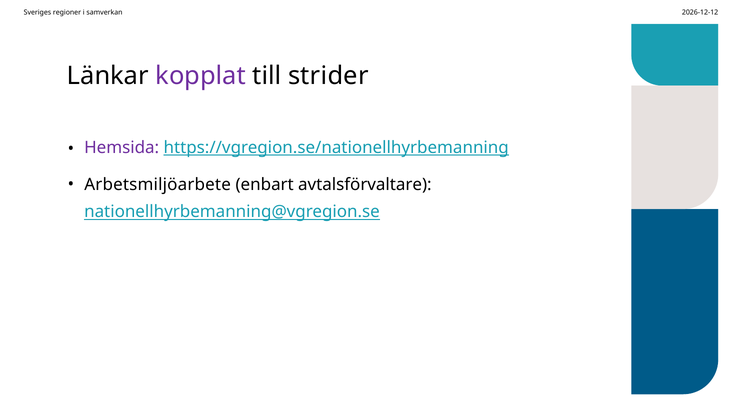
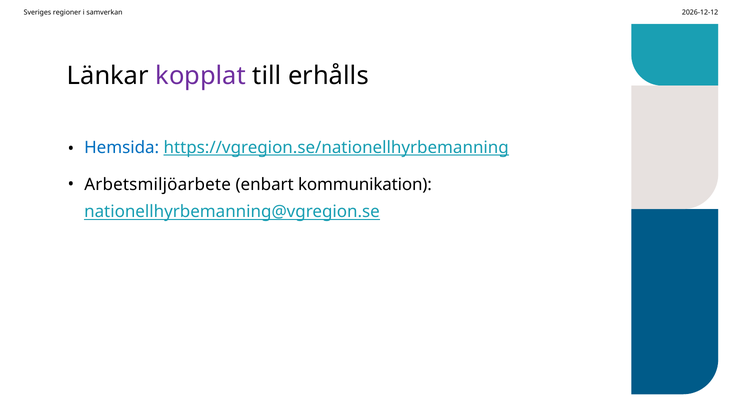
strider: strider -> erhålls
Hemsida colour: purple -> blue
avtalsförvaltare: avtalsförvaltare -> kommunikation
